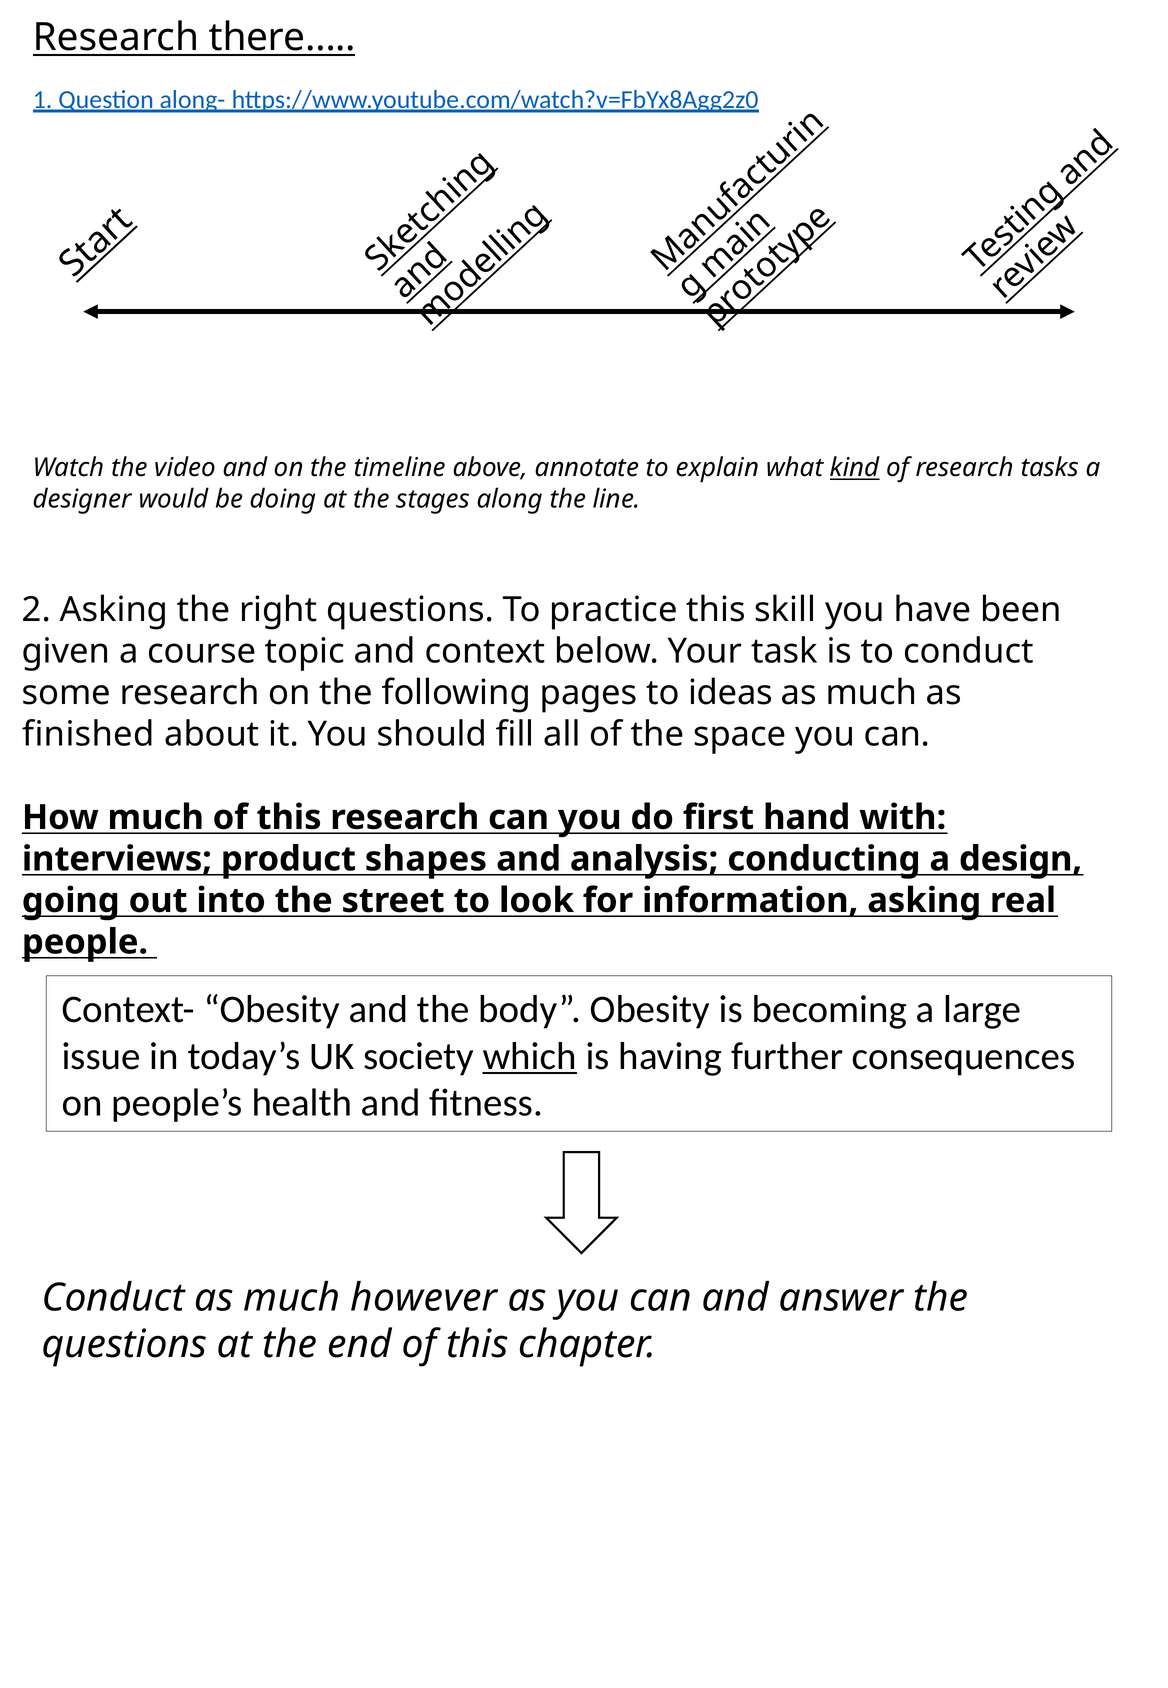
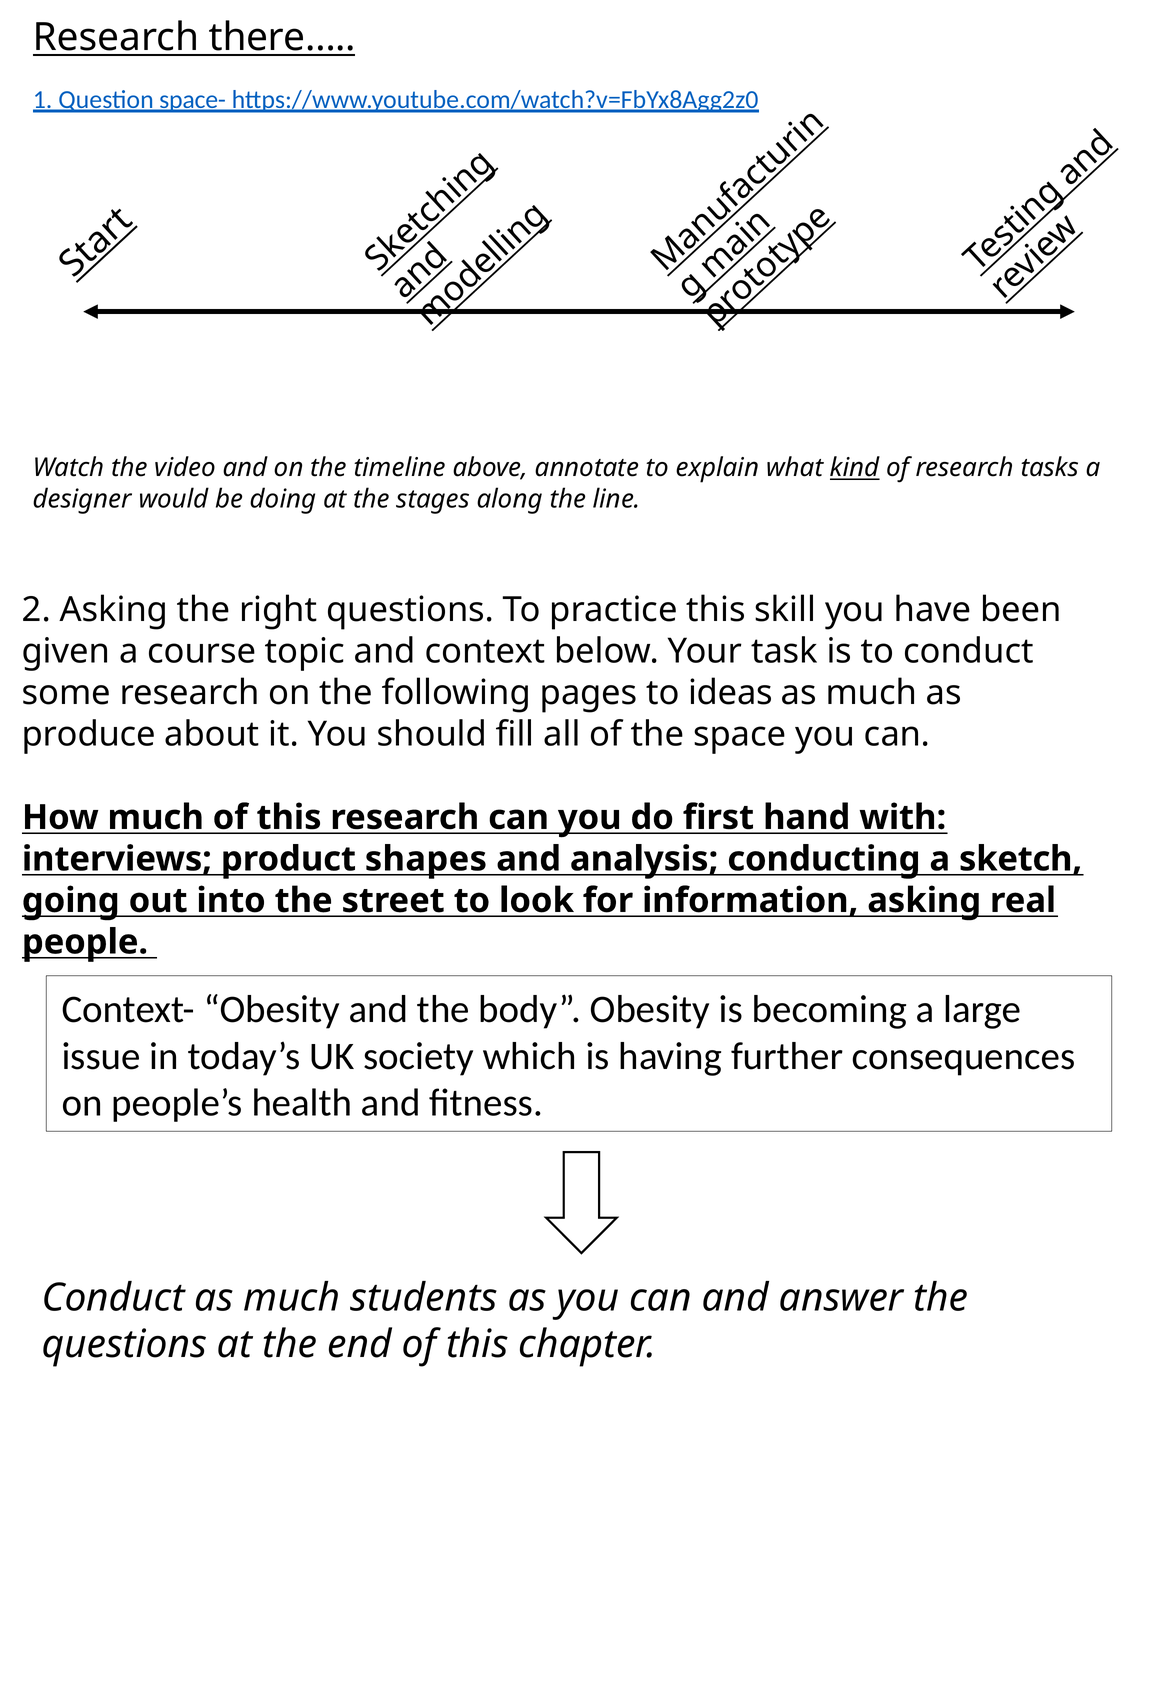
along-: along- -> space-
finished: finished -> produce
design: design -> sketch
which underline: present -> none
however: however -> students
